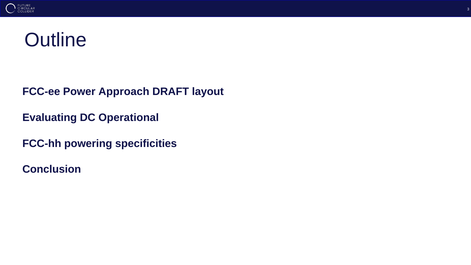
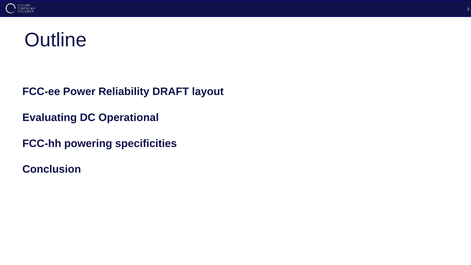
Approach: Approach -> Reliability
